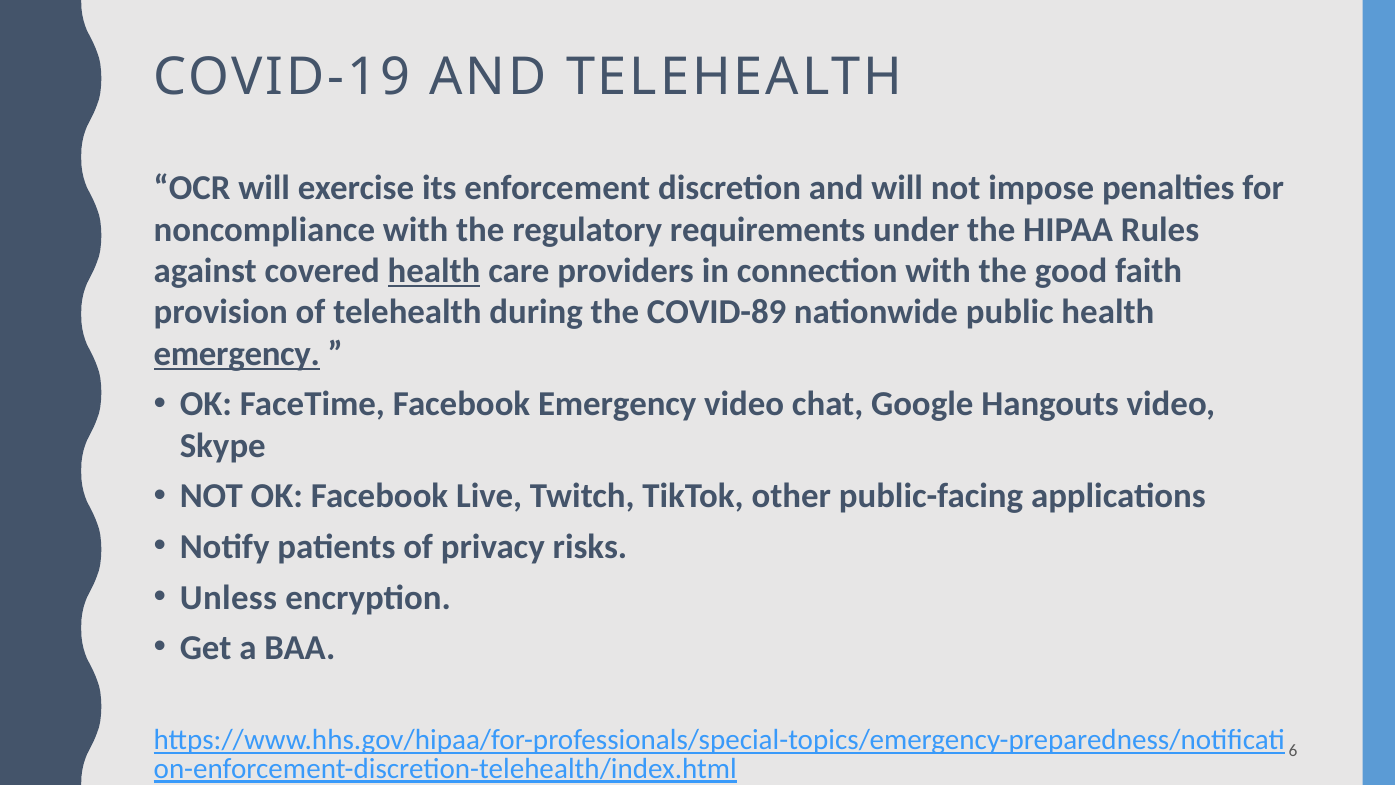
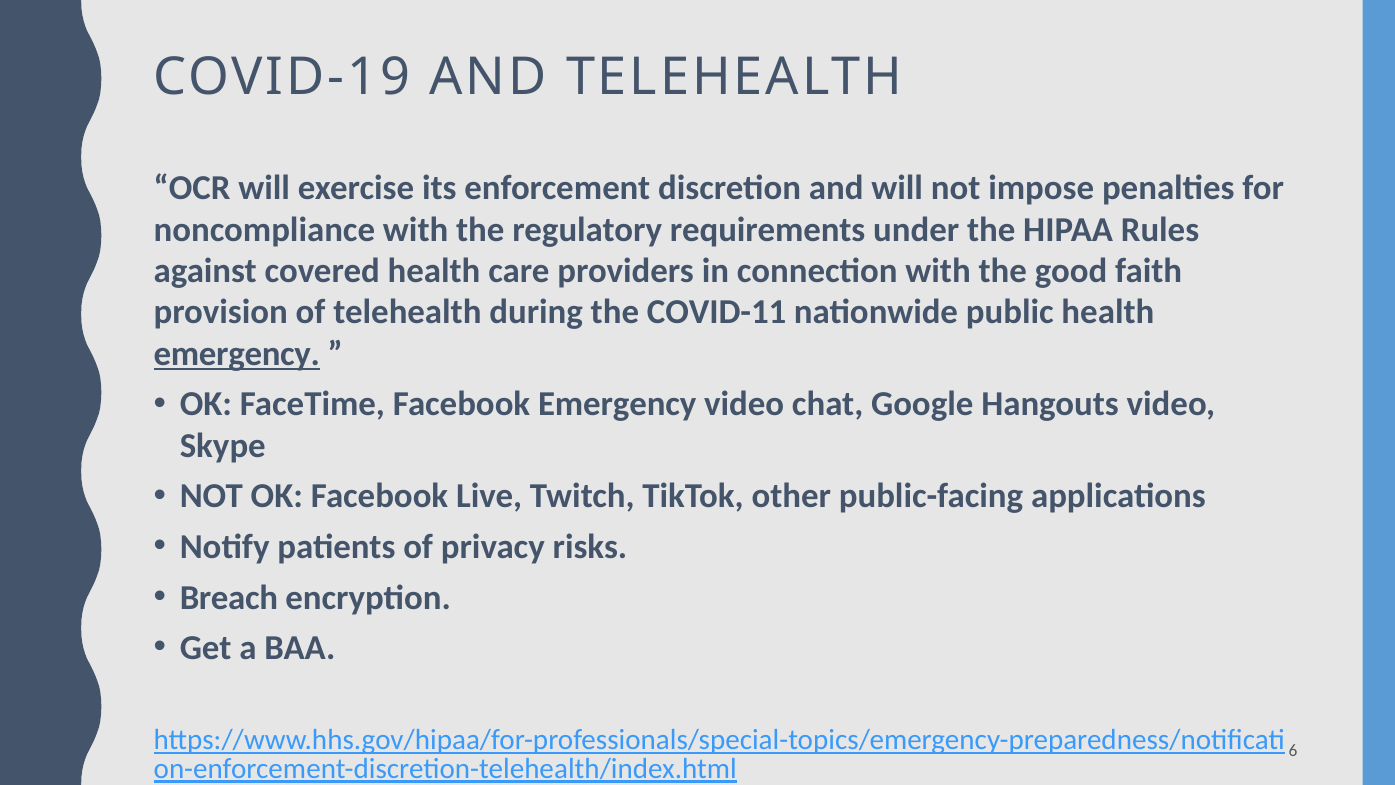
health at (434, 271) underline: present -> none
COVID-89: COVID-89 -> COVID-11
Unless: Unless -> Breach
